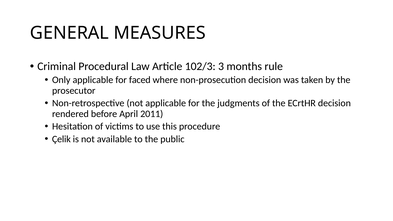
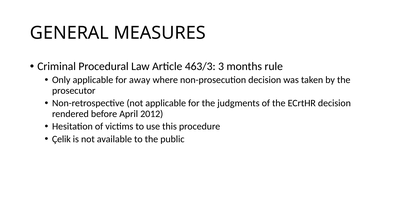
102/3: 102/3 -> 463/3
faced: faced -> away
2011: 2011 -> 2012
